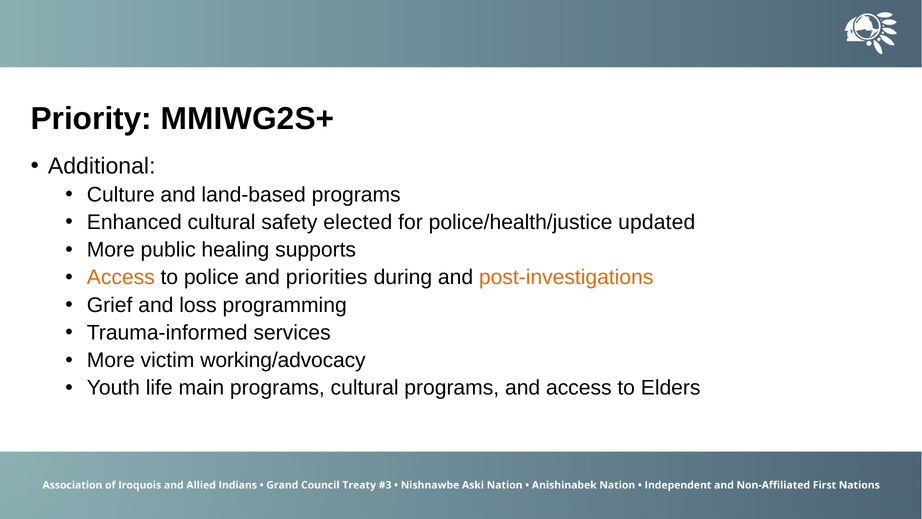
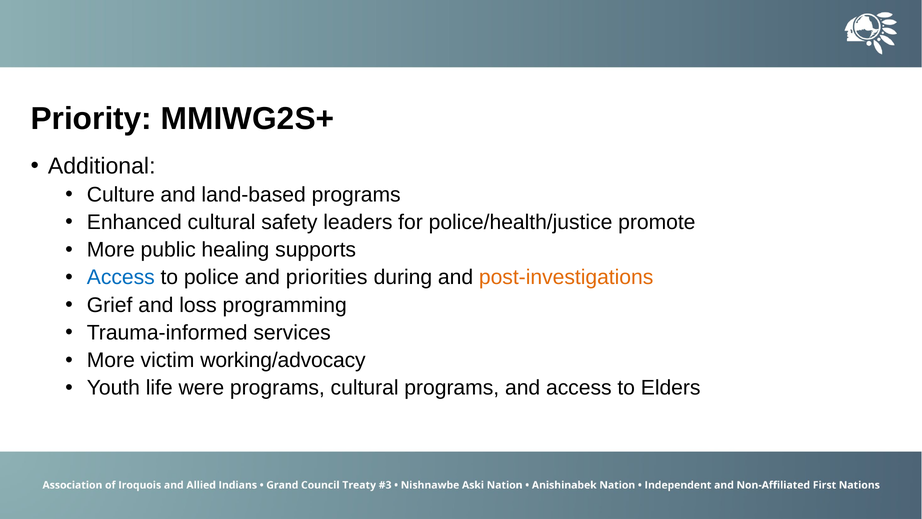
elected: elected -> leaders
updated: updated -> promote
Access at (121, 277) colour: orange -> blue
main: main -> were
